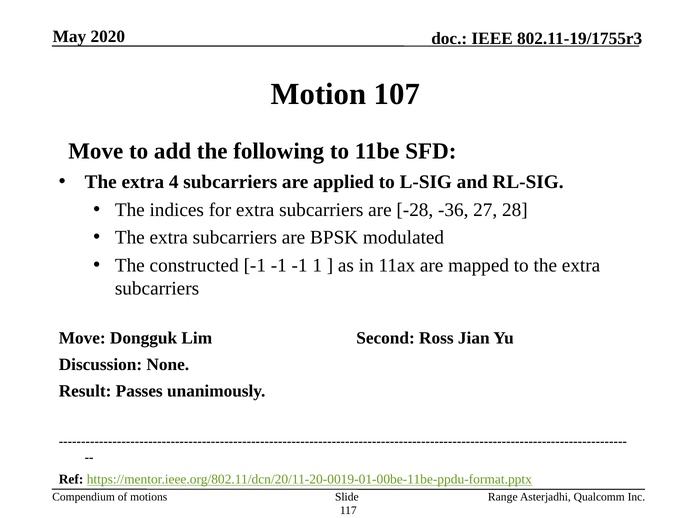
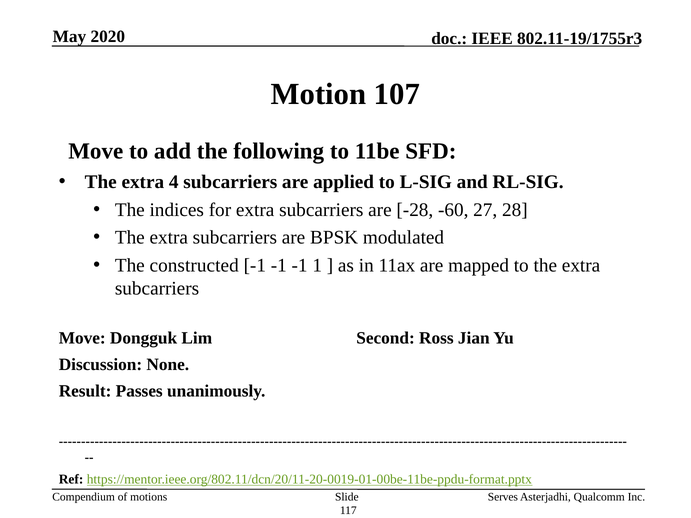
-36: -36 -> -60
Range: Range -> Serves
